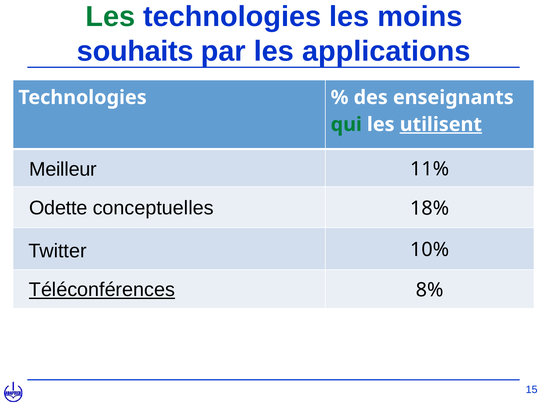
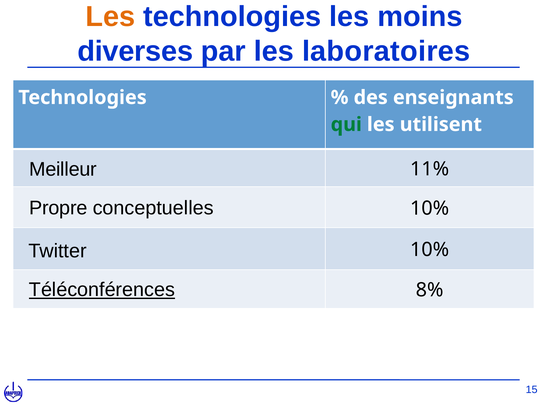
Les at (110, 17) colour: green -> orange
souhaits: souhaits -> diverses
applications: applications -> laboratoires
utilisent underline: present -> none
Odette: Odette -> Propre
18% at (430, 209): 18% -> 10%
